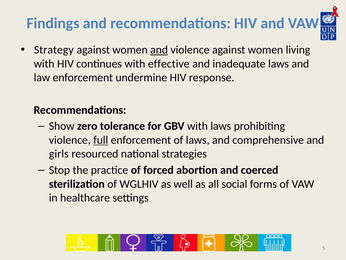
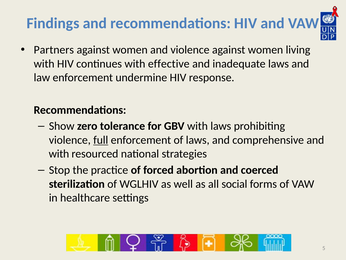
Strategy: Strategy -> Partners
and at (159, 50) underline: present -> none
girls at (59, 154): girls -> with
